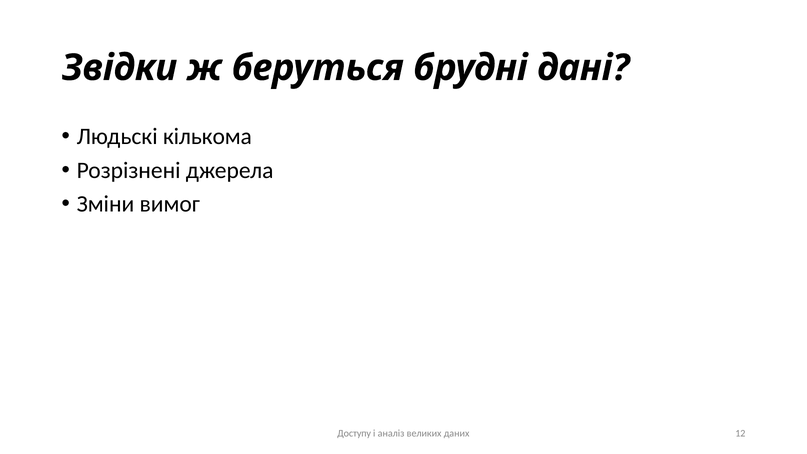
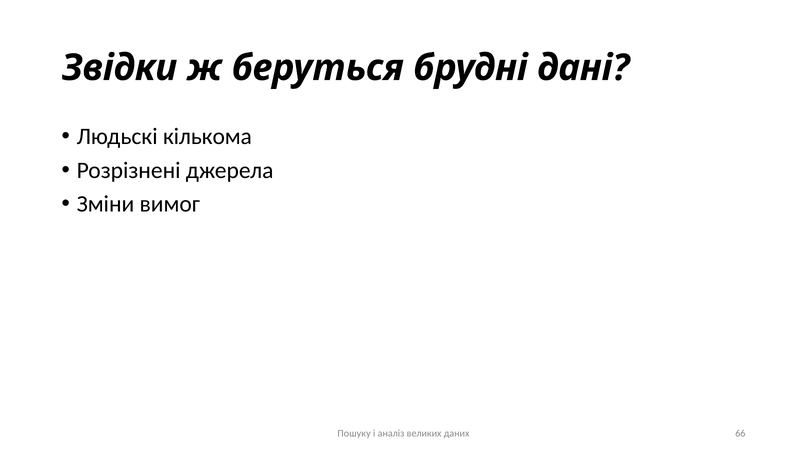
Доступу: Доступу -> Пошуку
12: 12 -> 66
